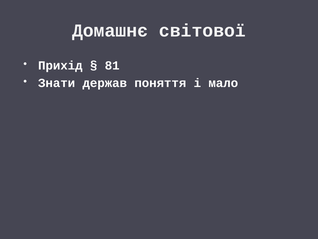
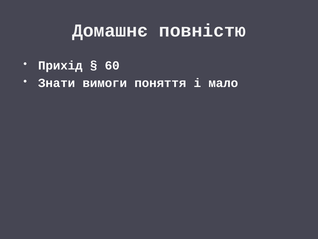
світової: світової -> повністю
81: 81 -> 60
держав: держав -> вимоги
